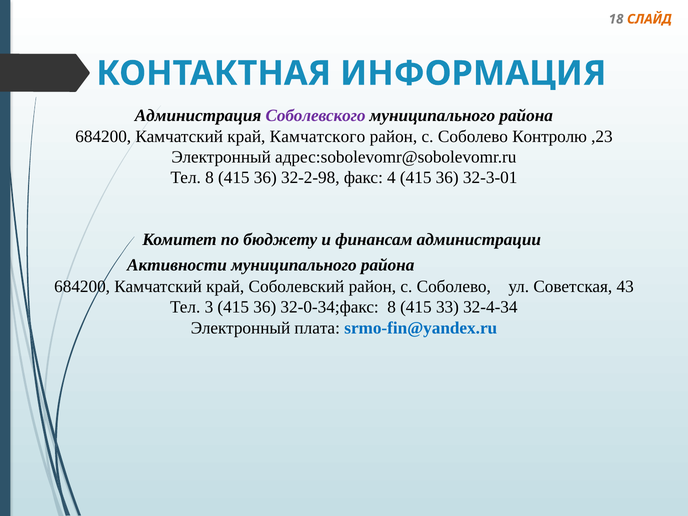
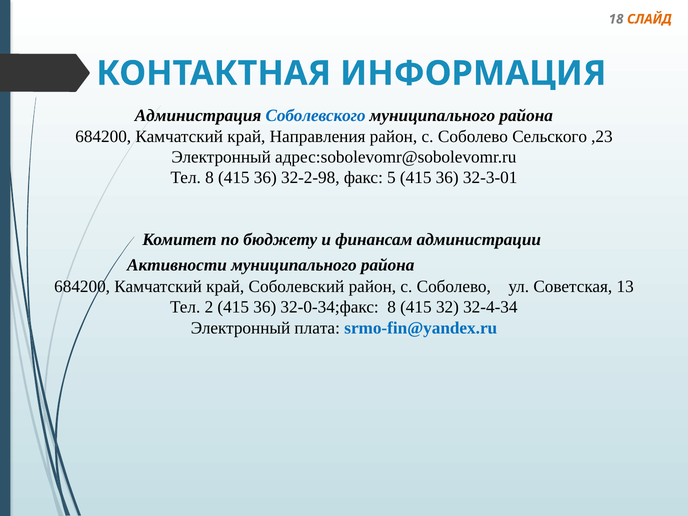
Соболевского colour: purple -> blue
Камчатского: Камчатского -> Направления
Контролю: Контролю -> Сельского
4: 4 -> 5
43: 43 -> 13
3: 3 -> 2
33: 33 -> 32
